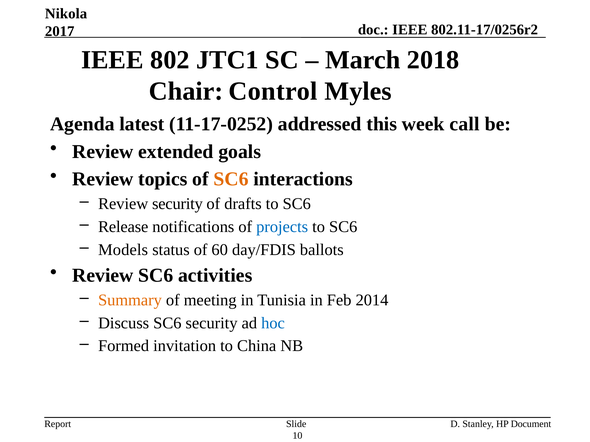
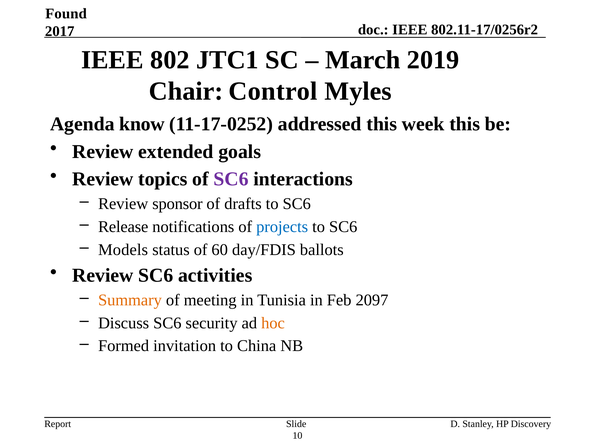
Nikola: Nikola -> Found
2018: 2018 -> 2019
latest: latest -> know
week call: call -> this
SC6 at (231, 179) colour: orange -> purple
Review security: security -> sponsor
2014: 2014 -> 2097
hoc colour: blue -> orange
Document: Document -> Discovery
